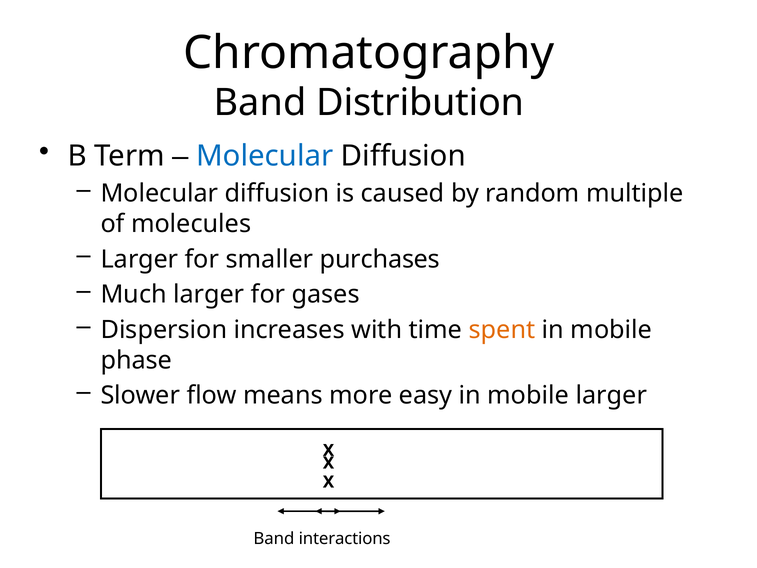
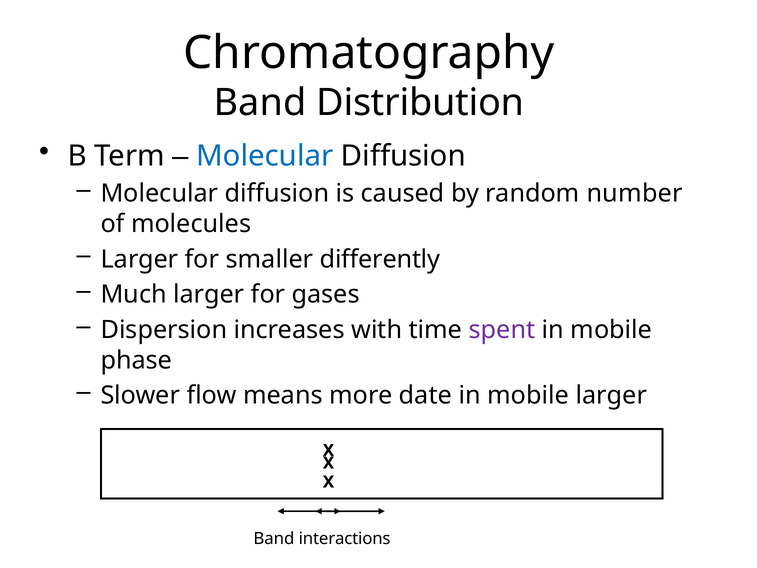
multiple: multiple -> number
purchases: purchases -> differently
spent colour: orange -> purple
easy: easy -> date
